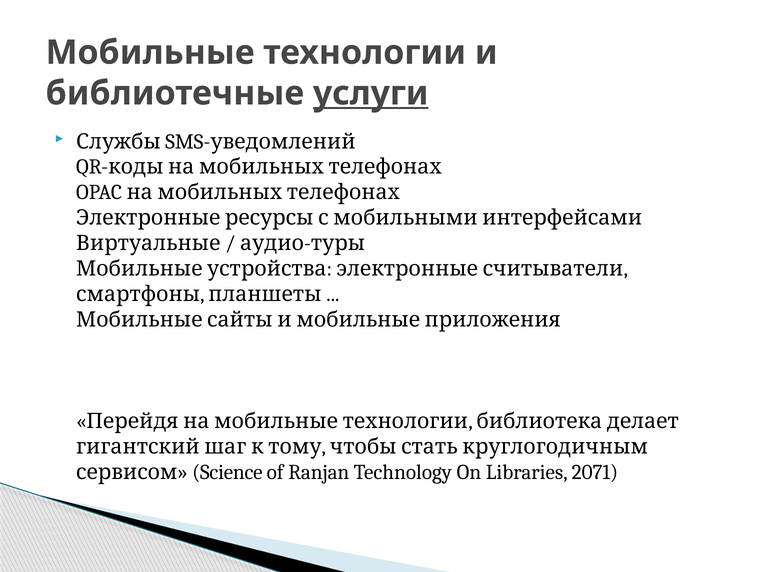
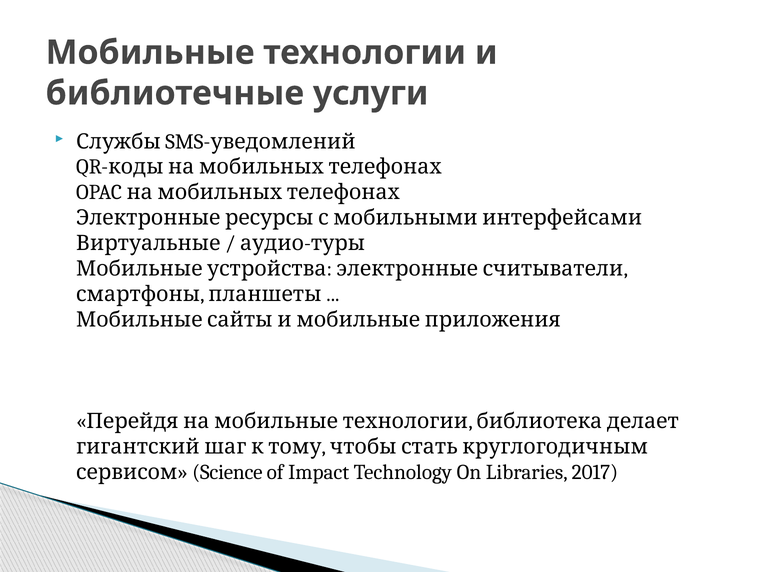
услуги underline: present -> none
Ranjan: Ranjan -> Impact
2071: 2071 -> 2017
